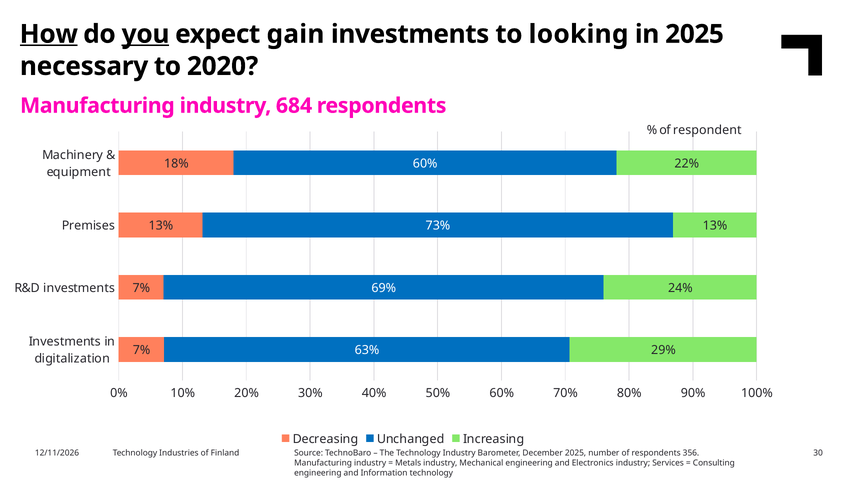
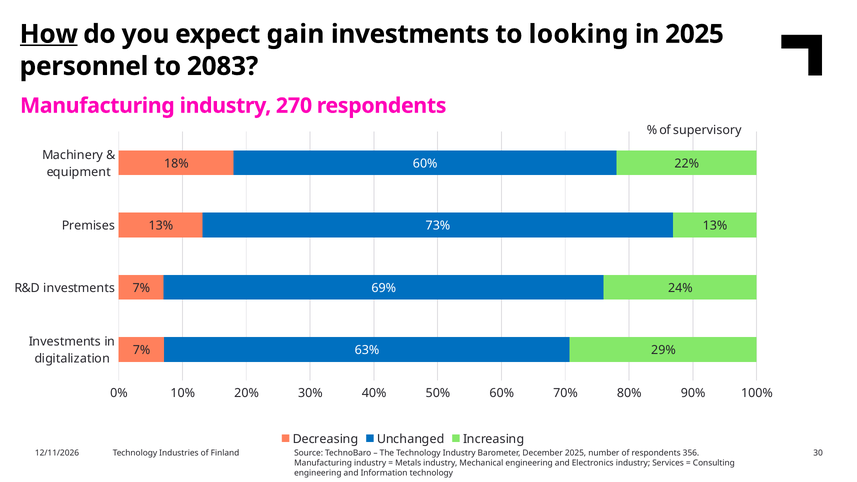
you underline: present -> none
necessary: necessary -> personnel
2020: 2020 -> 2083
684: 684 -> 270
respondent: respondent -> supervisory
